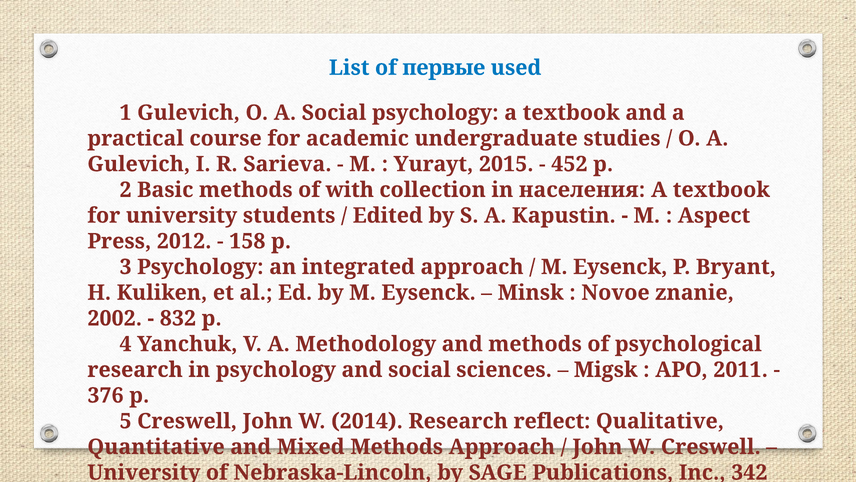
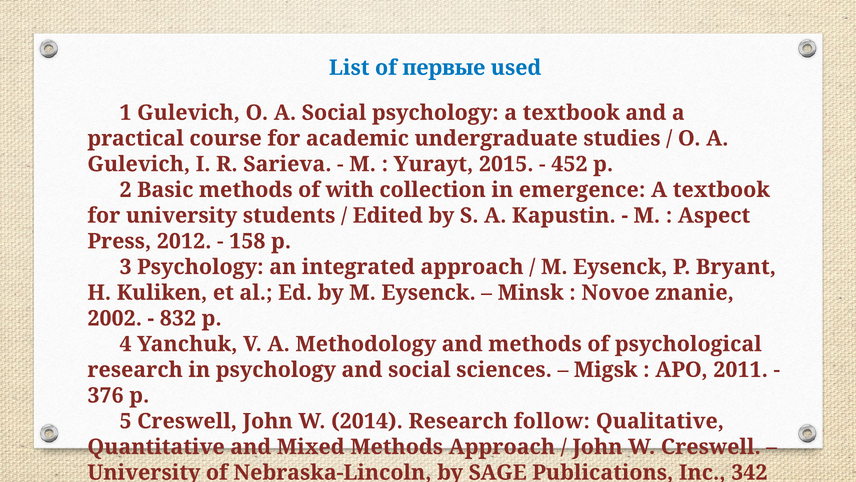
населения: населения -> emergence
reflect: reflect -> follow
